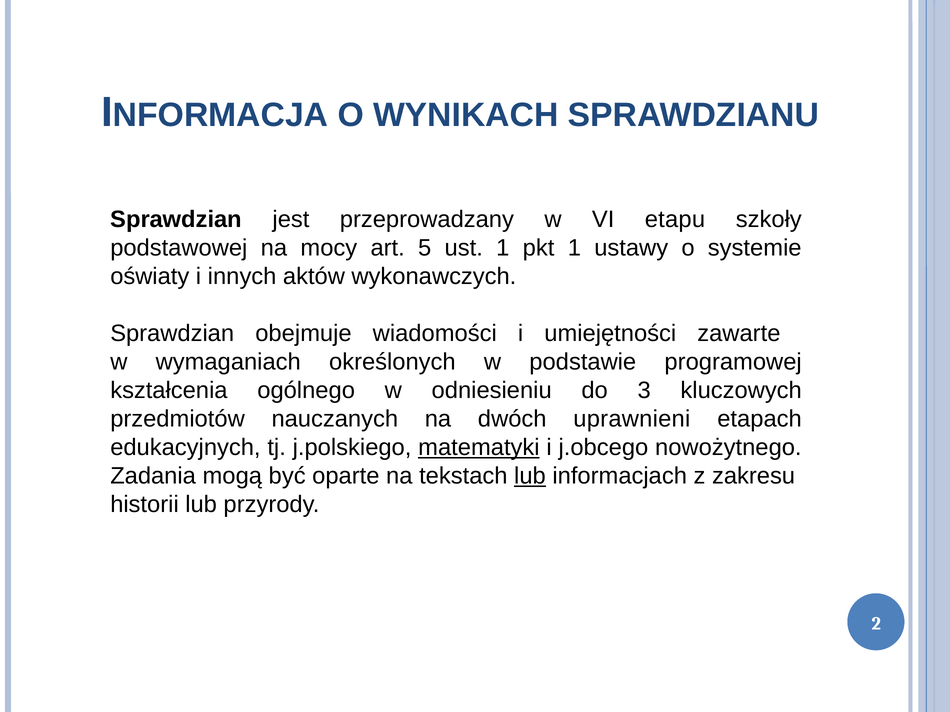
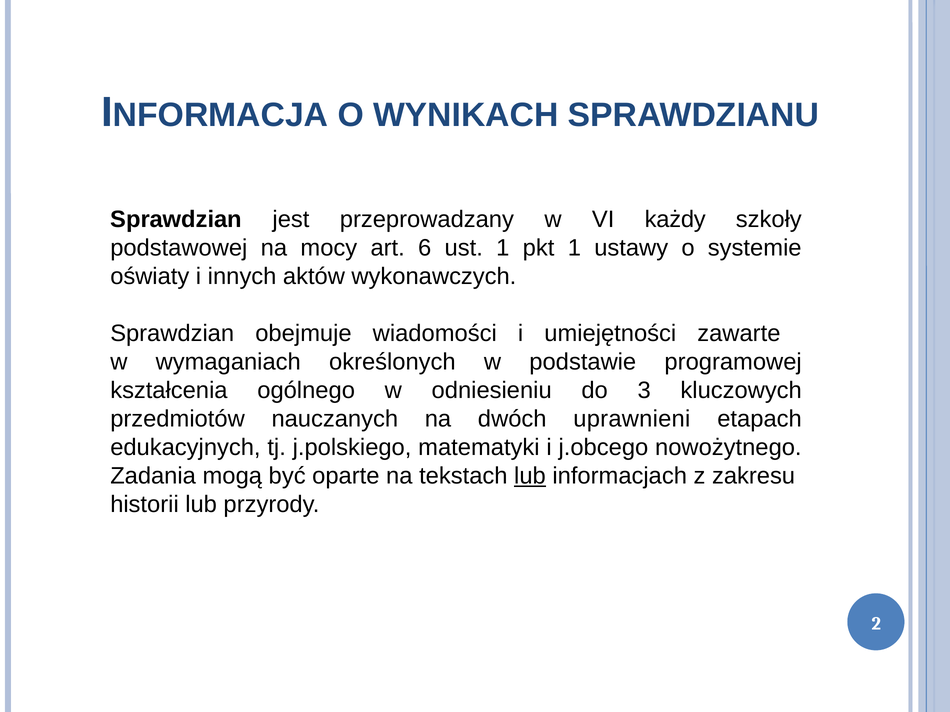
etapu: etapu -> każdy
5: 5 -> 6
matematyki underline: present -> none
